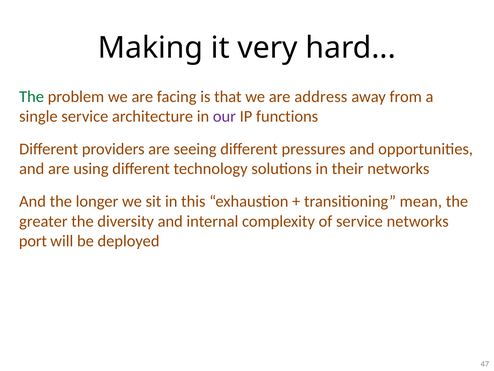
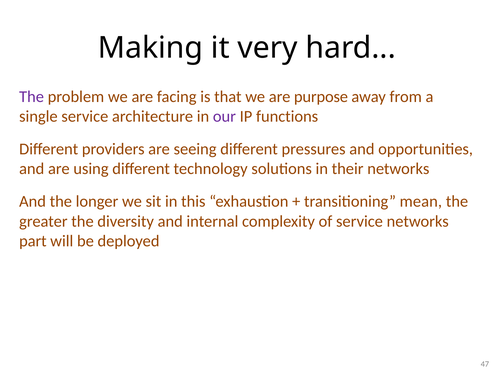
The at (32, 96) colour: green -> purple
address: address -> purpose
port: port -> part
